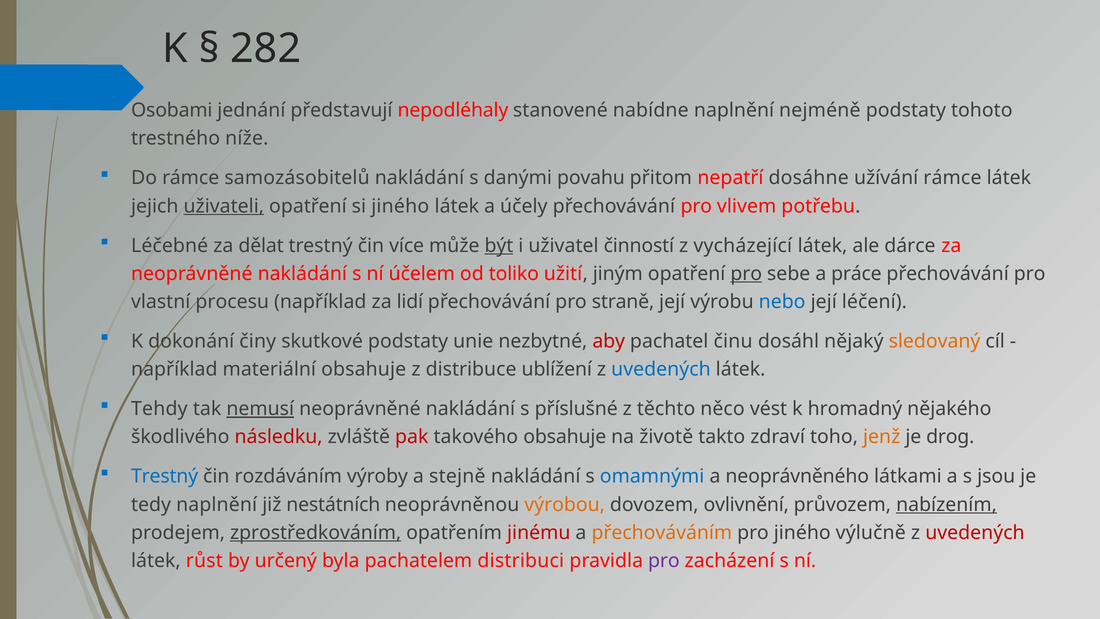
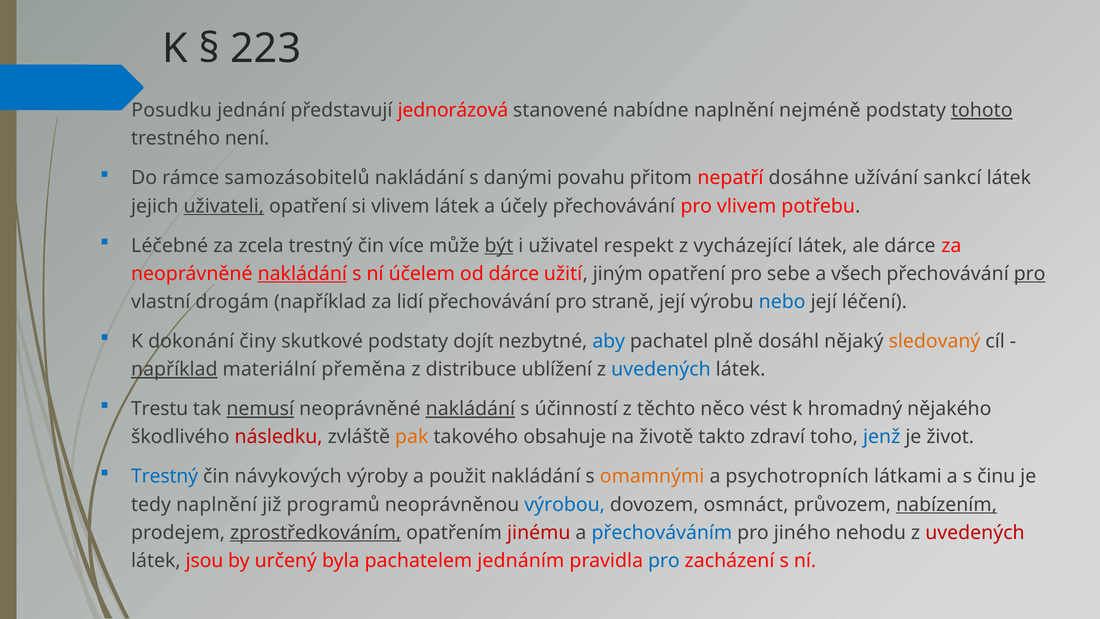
282: 282 -> 223
Osobami: Osobami -> Posudku
nepodléhaly: nepodléhaly -> jednorázová
tohoto underline: none -> present
níže: níže -> není
užívání rámce: rámce -> sankcí
si jiného: jiného -> vlivem
dělat: dělat -> zcela
činností: činností -> respekt
nakládání at (302, 274) underline: none -> present
od toliko: toliko -> dárce
pro at (746, 274) underline: present -> none
práce: práce -> všech
pro at (1030, 274) underline: none -> present
procesu: procesu -> drogám
unie: unie -> dojít
aby colour: red -> blue
činu: činu -> plně
například at (174, 369) underline: none -> present
materiální obsahuje: obsahuje -> přeměna
Tehdy: Tehdy -> Trestu
nakládání at (470, 409) underline: none -> present
příslušné: příslušné -> účinností
pak colour: red -> orange
jenž colour: orange -> blue
drog: drog -> život
rozdáváním: rozdáváním -> návykových
stejně: stejně -> použit
omamnými colour: blue -> orange
neoprávněného: neoprávněného -> psychotropních
jsou: jsou -> činu
nestátních: nestátních -> programů
výrobou colour: orange -> blue
ovlivnění: ovlivnění -> osmnáct
přechováváním colour: orange -> blue
výlučně: výlučně -> nehodu
růst: růst -> jsou
distribuci: distribuci -> jednáním
pro at (664, 561) colour: purple -> blue
